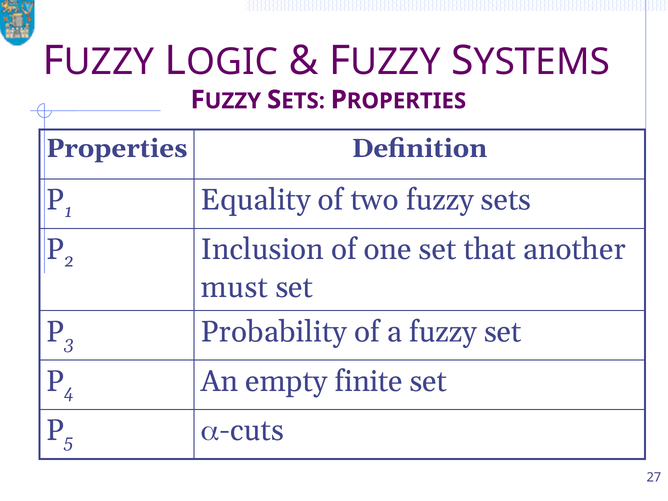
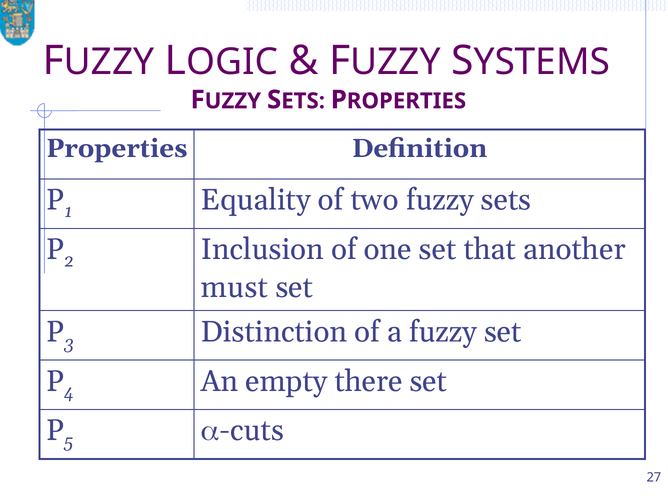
Probability: Probability -> Distinction
finite: finite -> there
